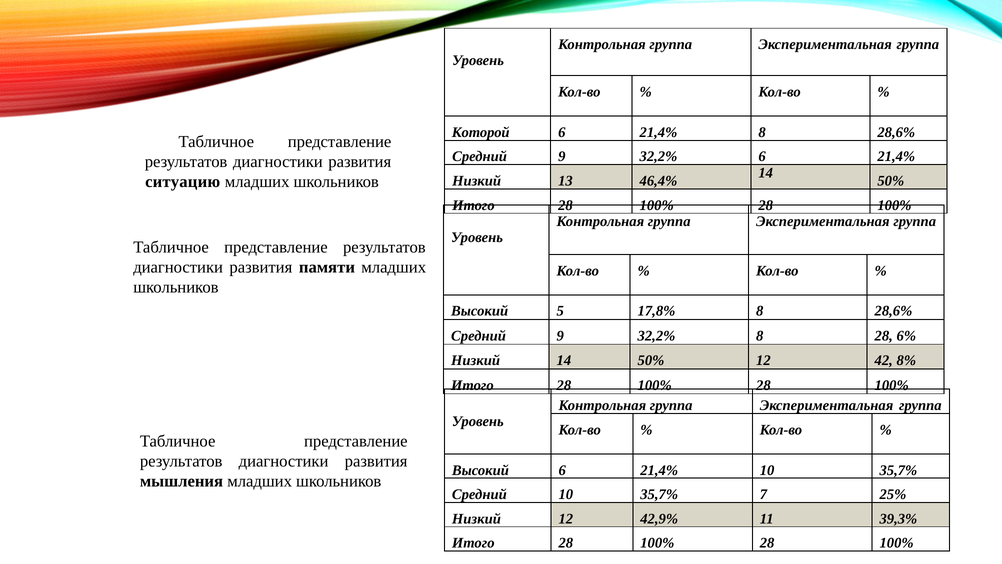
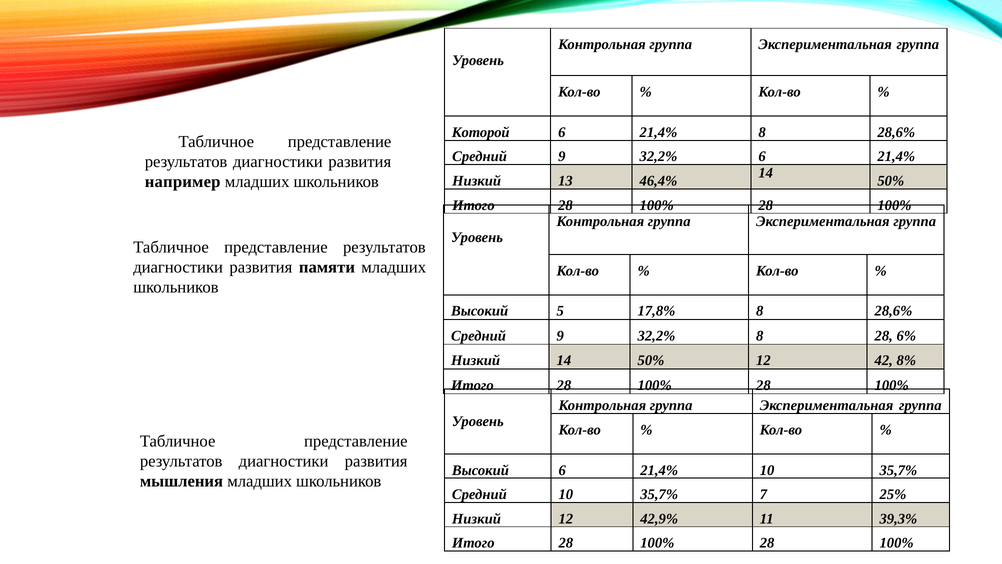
ситуацию: ситуацию -> например
